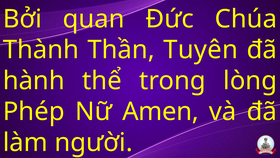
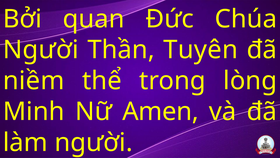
Thành at (41, 50): Thành -> Người
hành: hành -> niềm
Phép: Phép -> Minh
